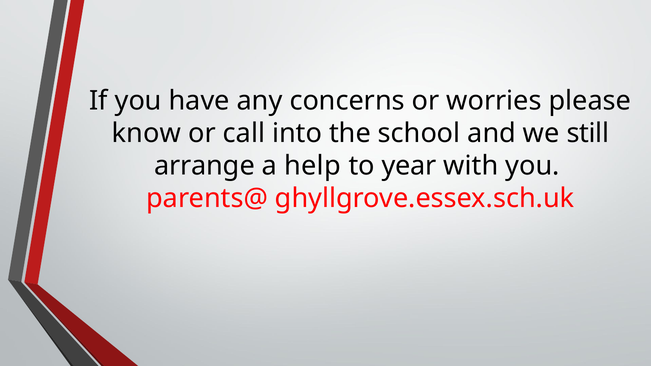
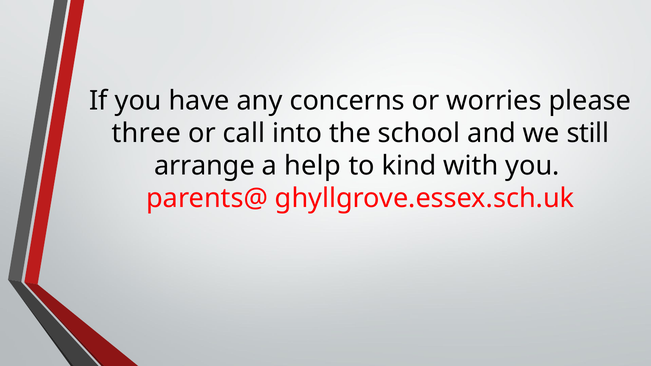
know: know -> three
year: year -> kind
